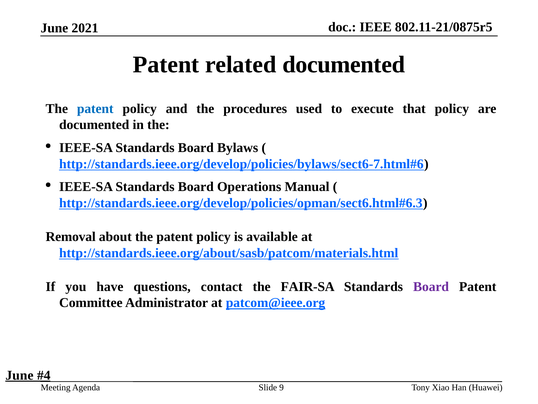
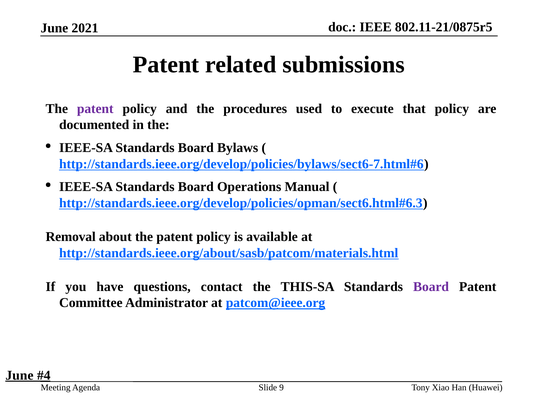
related documented: documented -> submissions
patent at (95, 108) colour: blue -> purple
FAIR-SA: FAIR-SA -> THIS-SA
